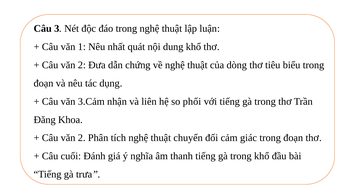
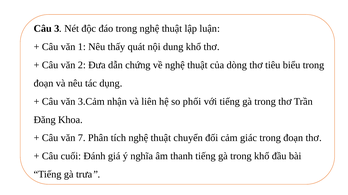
nhất: nhất -> thấy
2 at (82, 138): 2 -> 7
